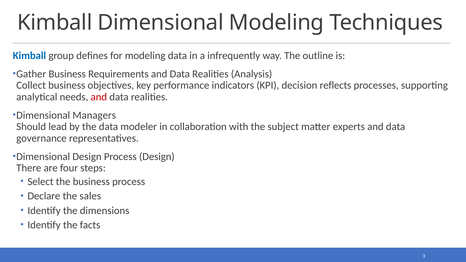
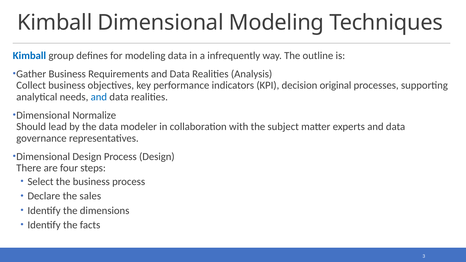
reflects: reflects -> original
and at (99, 97) colour: red -> blue
Managers: Managers -> Normalize
